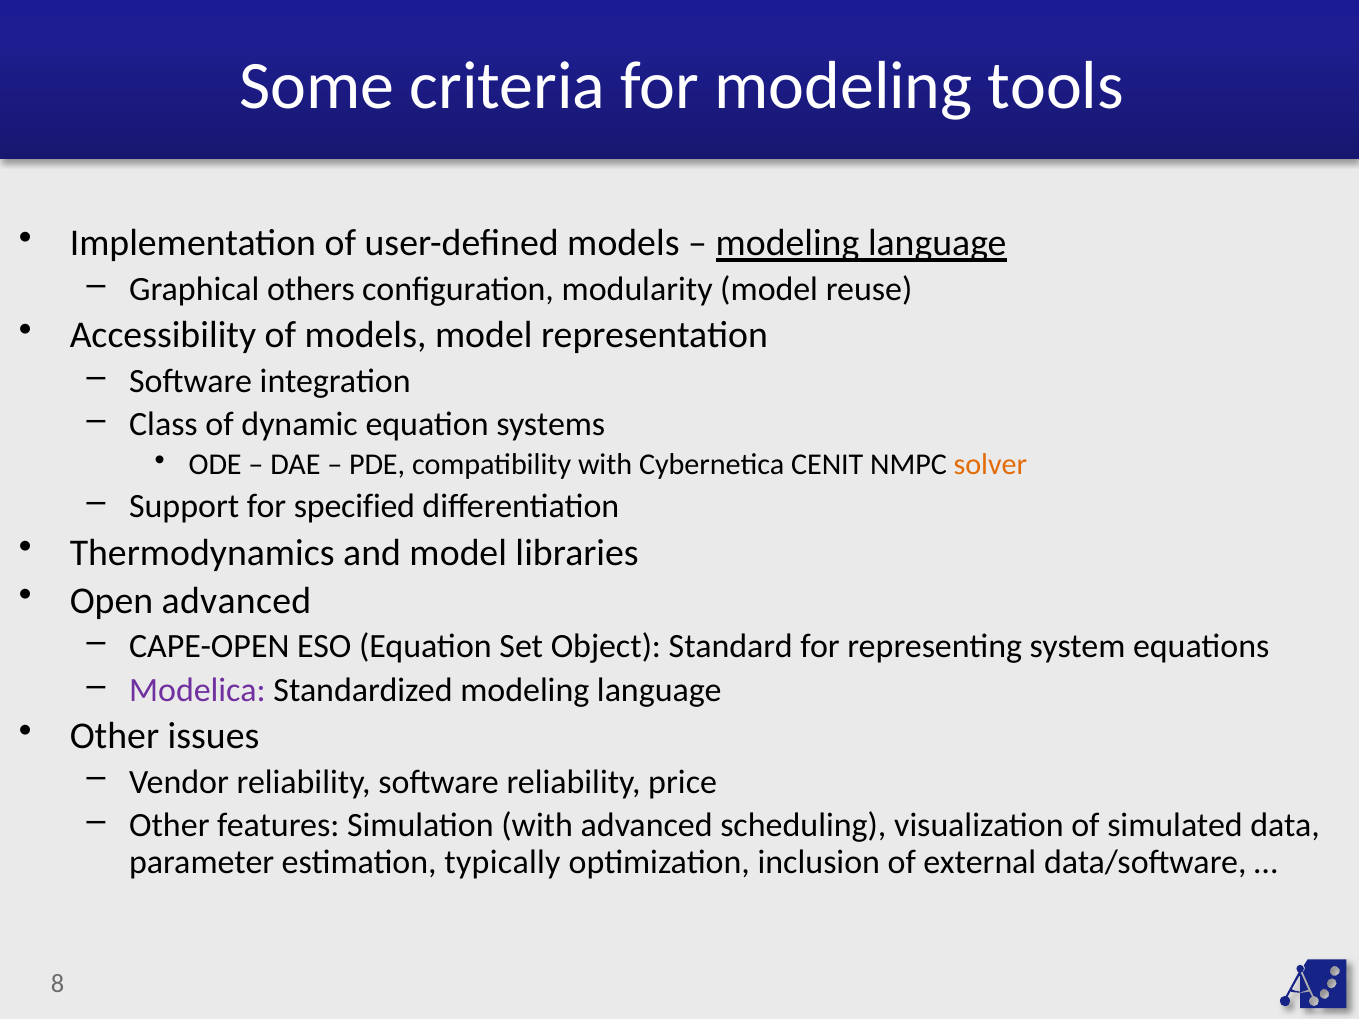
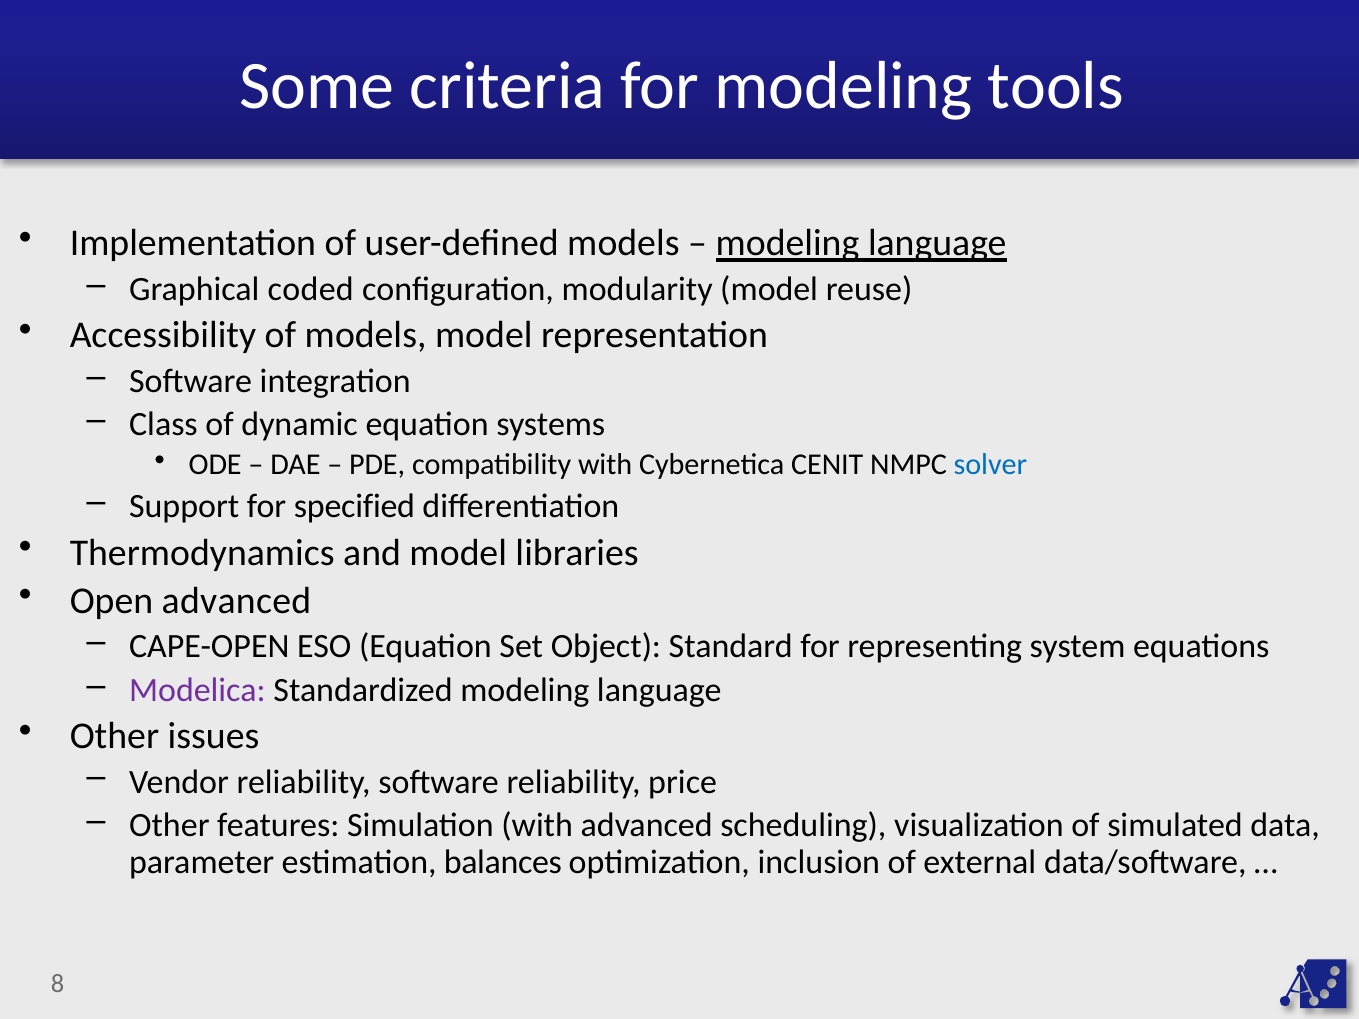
others: others -> coded
solver colour: orange -> blue
typically: typically -> balances
